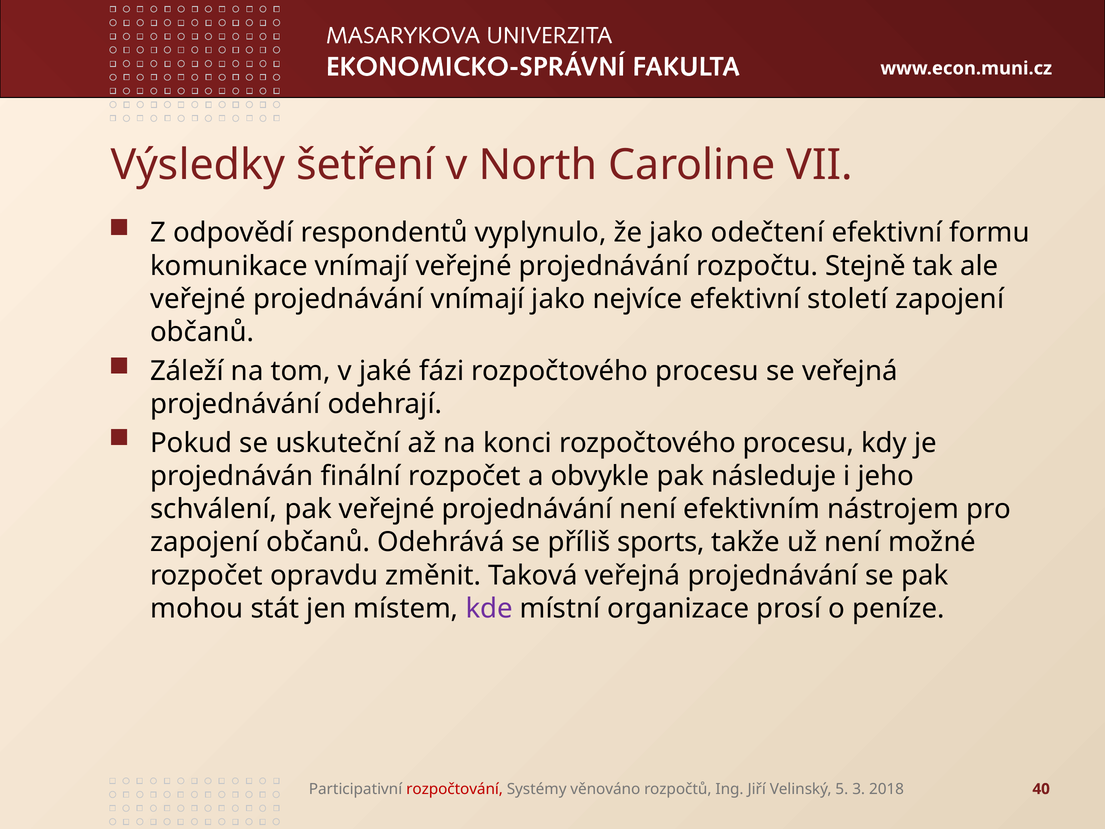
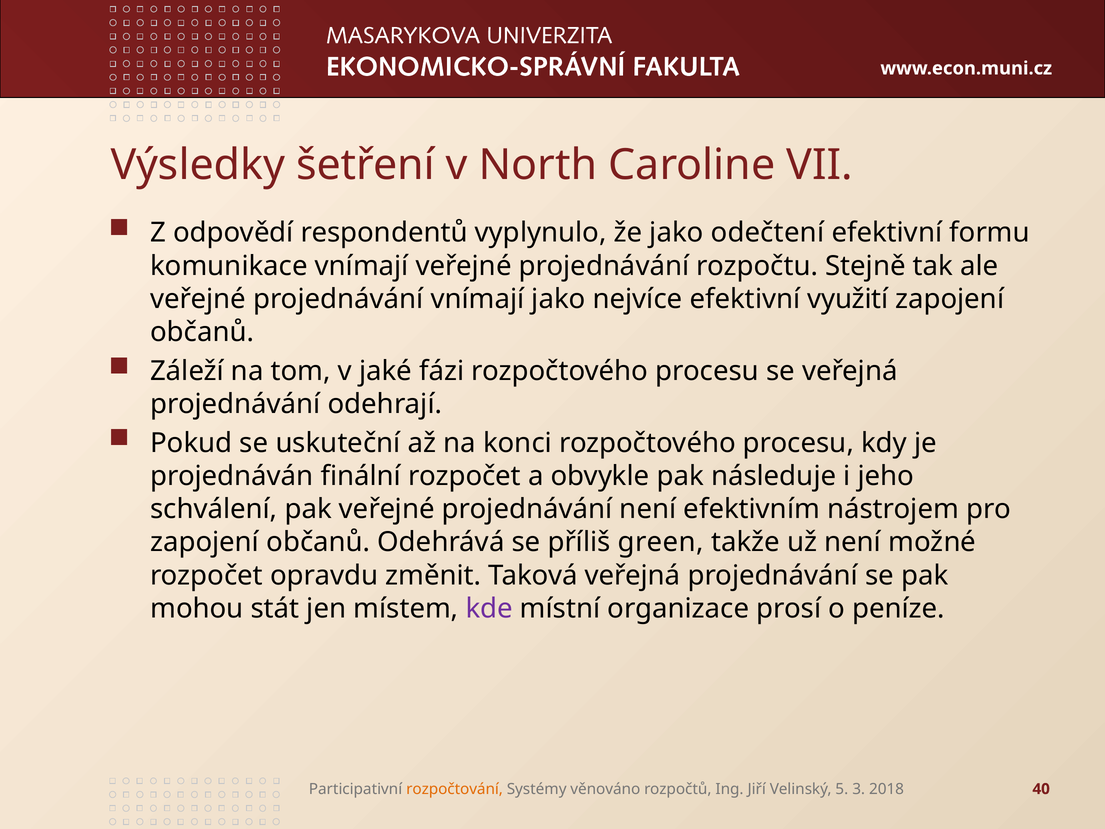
století: století -> využití
sports: sports -> green
rozpočtování colour: red -> orange
